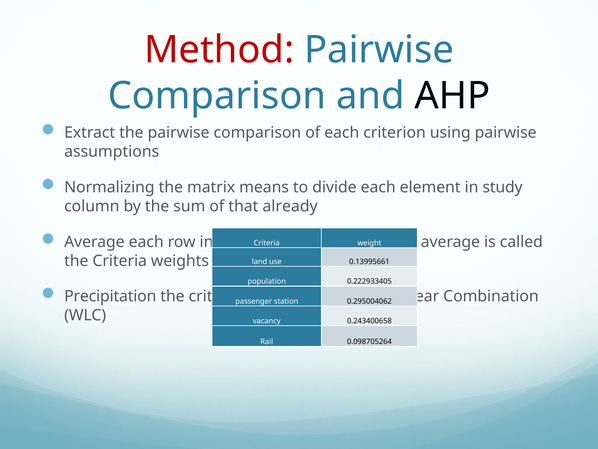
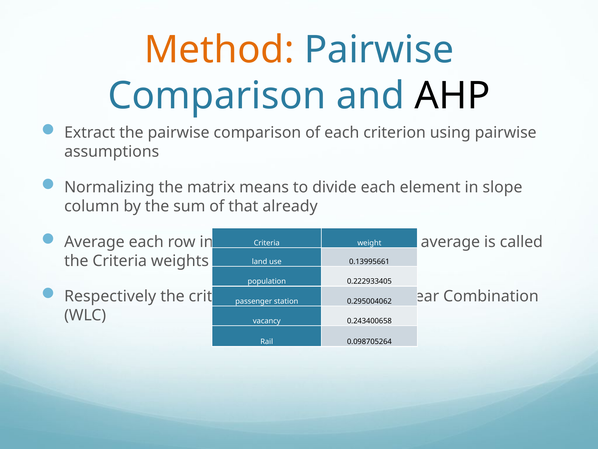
Method colour: red -> orange
study: study -> slope
Precipitation: Precipitation -> Respectively
